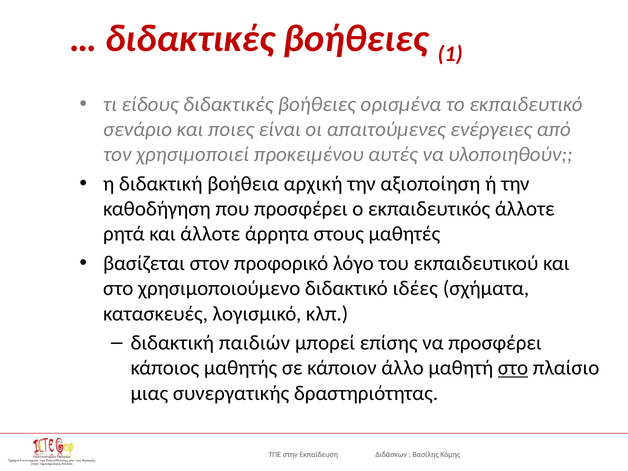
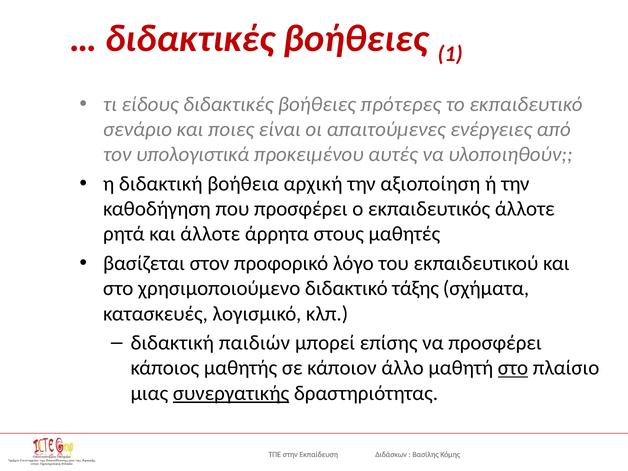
ορισμένα: ορισμένα -> πρότερες
χρησιμοποιεί: χρησιμοποιεί -> υπολογιστικά
ιδέες: ιδέες -> τάξης
συνεργατικής underline: none -> present
